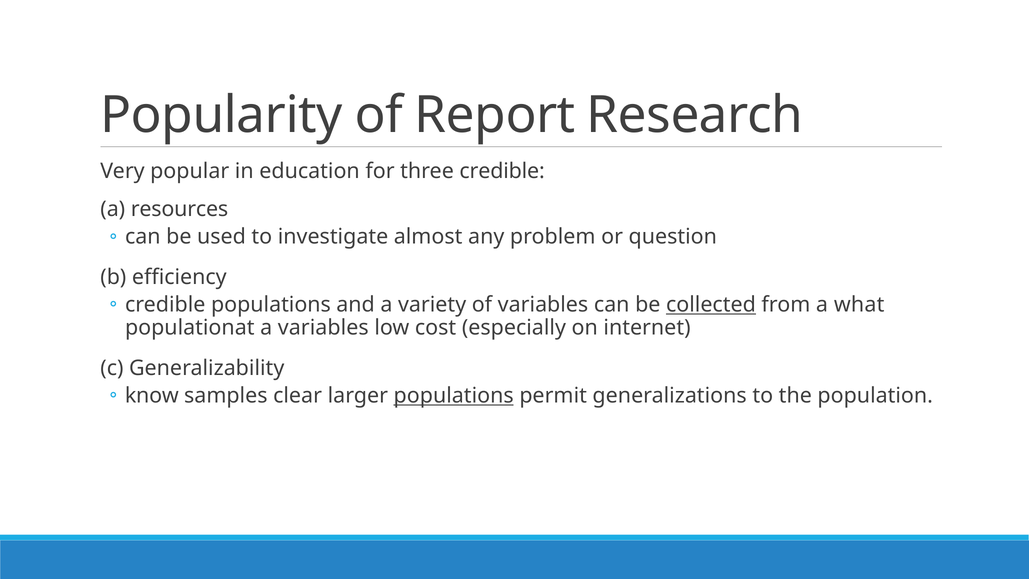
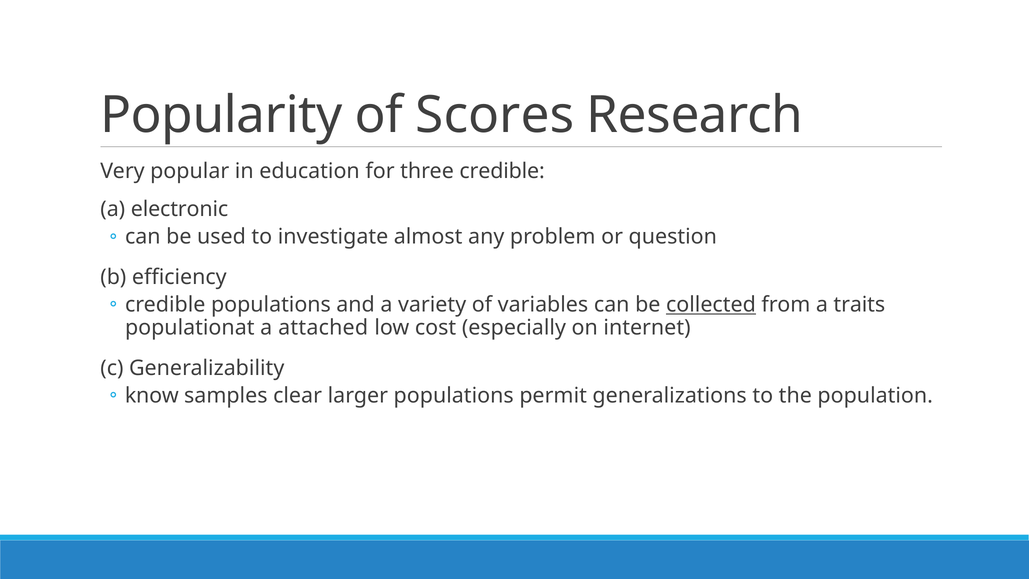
Report: Report -> Scores
resources: resources -> electronic
what: what -> traits
a variables: variables -> attached
populations at (454, 396) underline: present -> none
